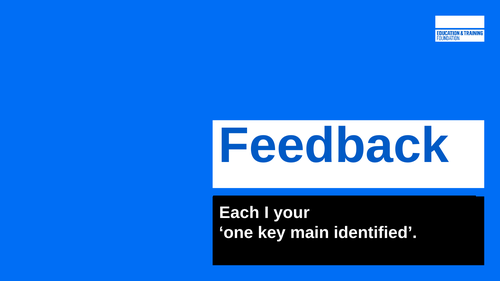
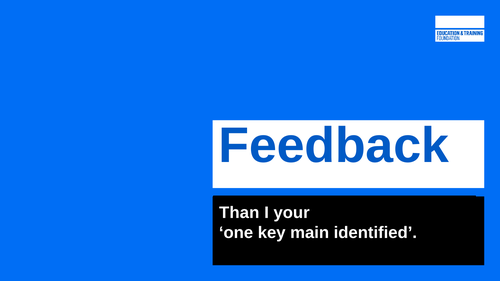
Each: Each -> Than
